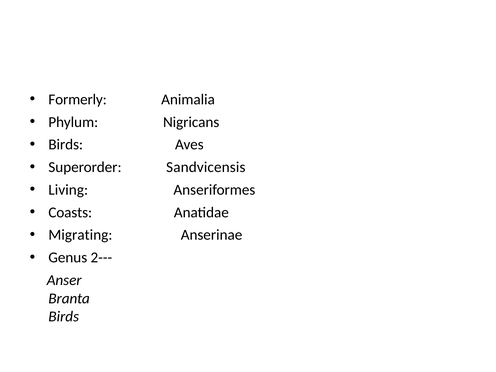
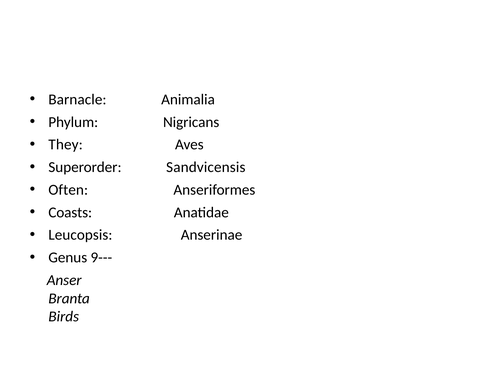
Formerly: Formerly -> Barnacle
Birds at (66, 145): Birds -> They
Living: Living -> Often
Migrating: Migrating -> Leucopsis
2---: 2--- -> 9---
